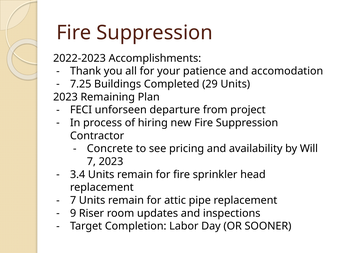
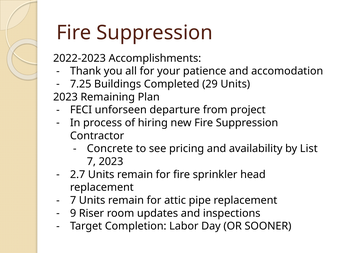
Will: Will -> List
3.4: 3.4 -> 2.7
